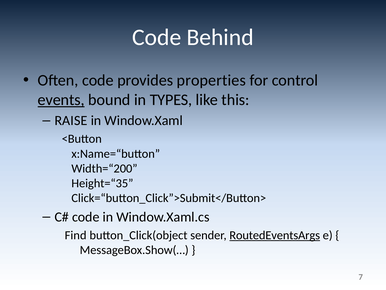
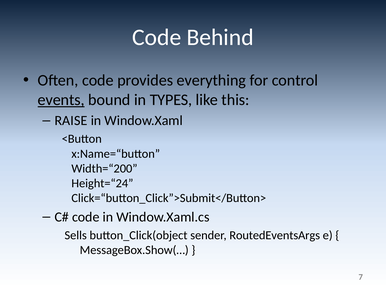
properties: properties -> everything
Height=“35: Height=“35 -> Height=“24
Find: Find -> Sells
RoutedEventsArgs underline: present -> none
